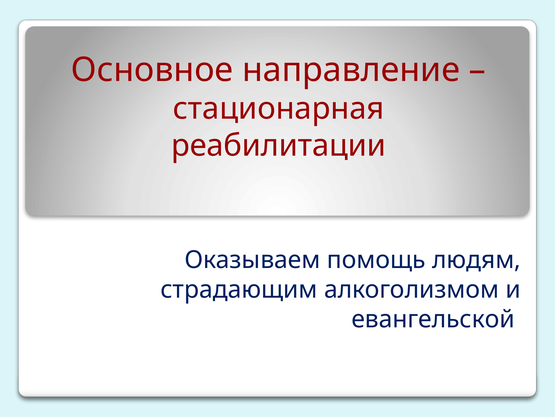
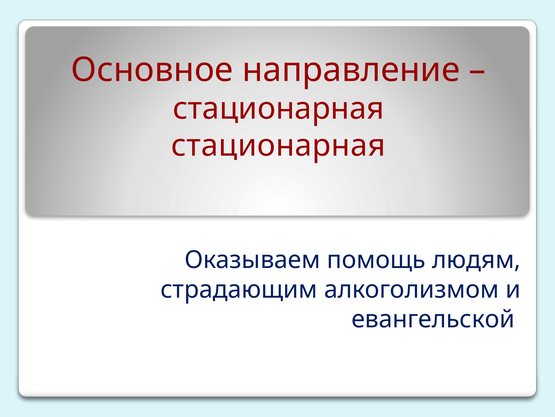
реабилитации at (279, 145): реабилитации -> стационарная
